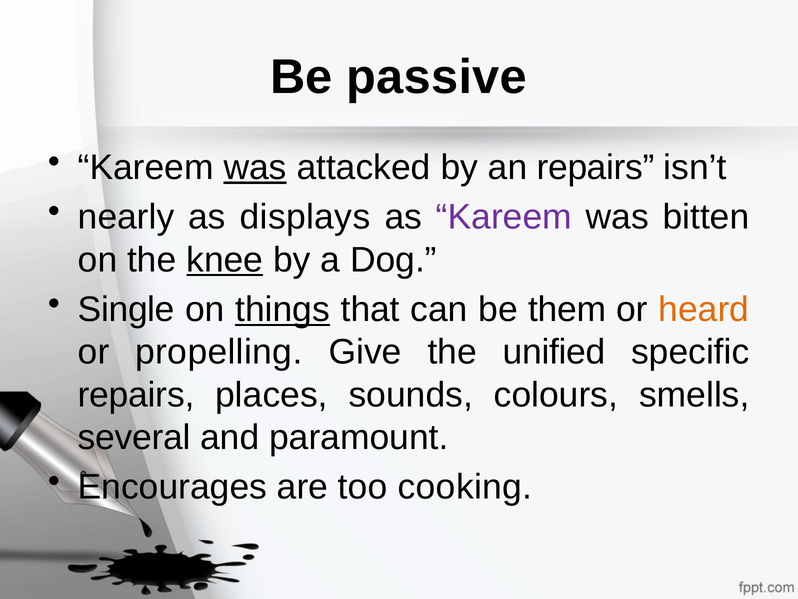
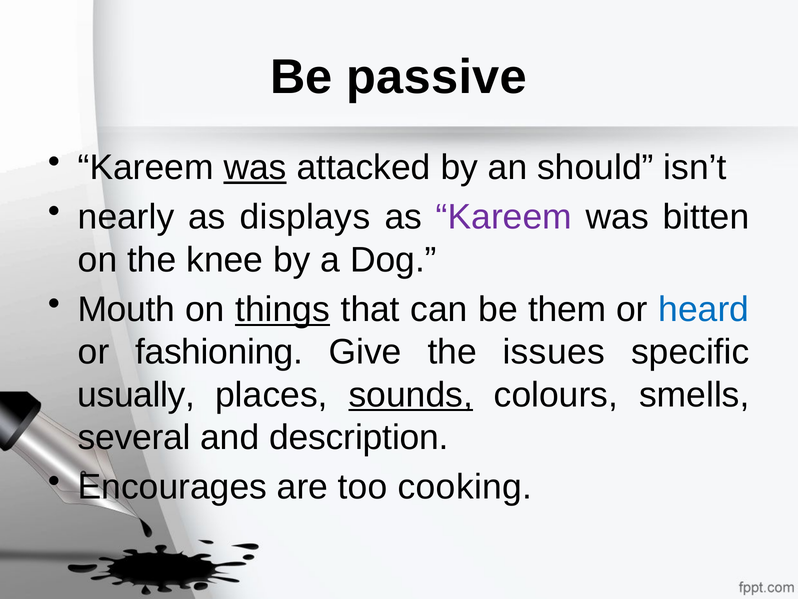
an repairs: repairs -> should
knee underline: present -> none
Single: Single -> Mouth
heard colour: orange -> blue
propelling: propelling -> fashioning
unified: unified -> issues
repairs at (136, 394): repairs -> usually
sounds underline: none -> present
paramount: paramount -> description
